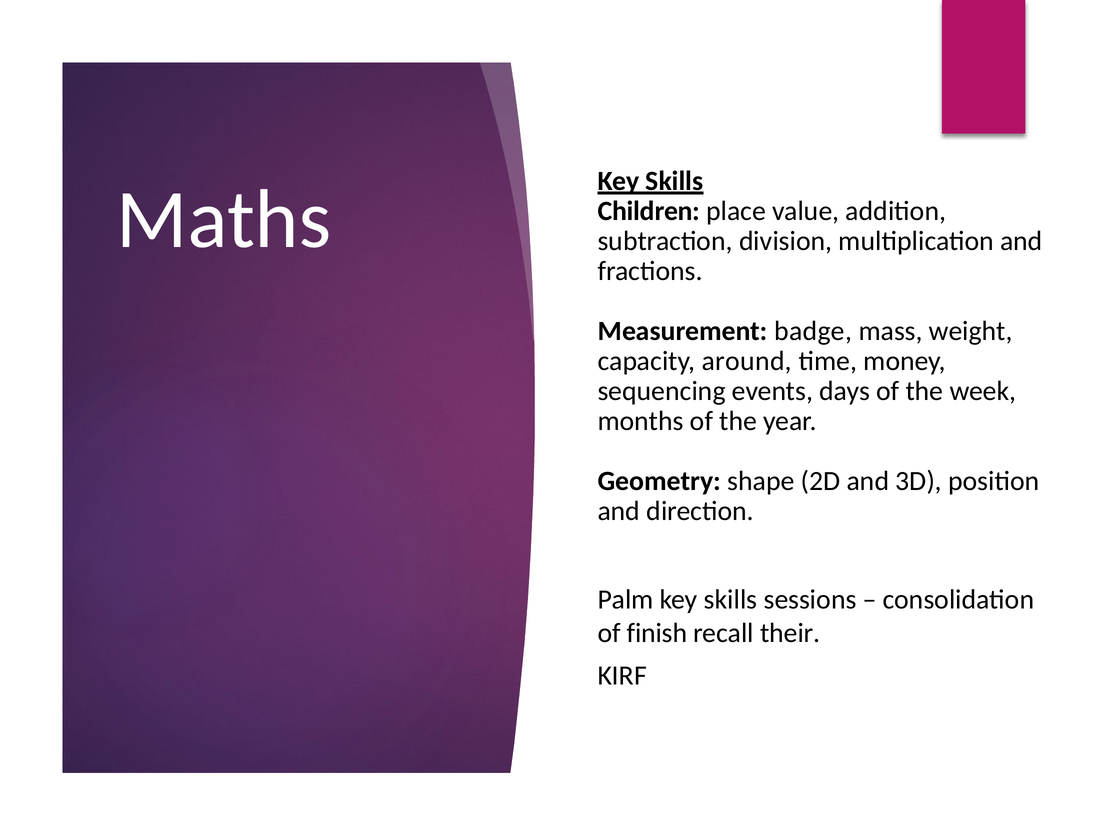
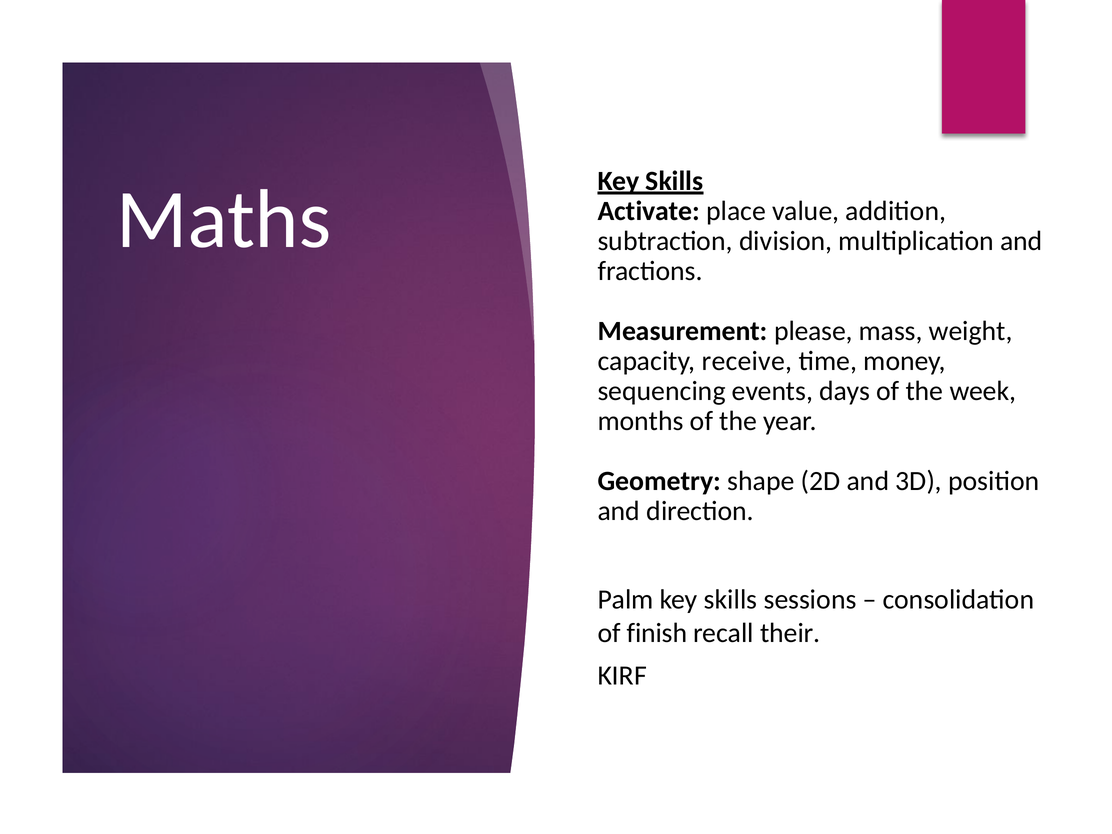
Children: Children -> Activate
badge: badge -> please
around: around -> receive
